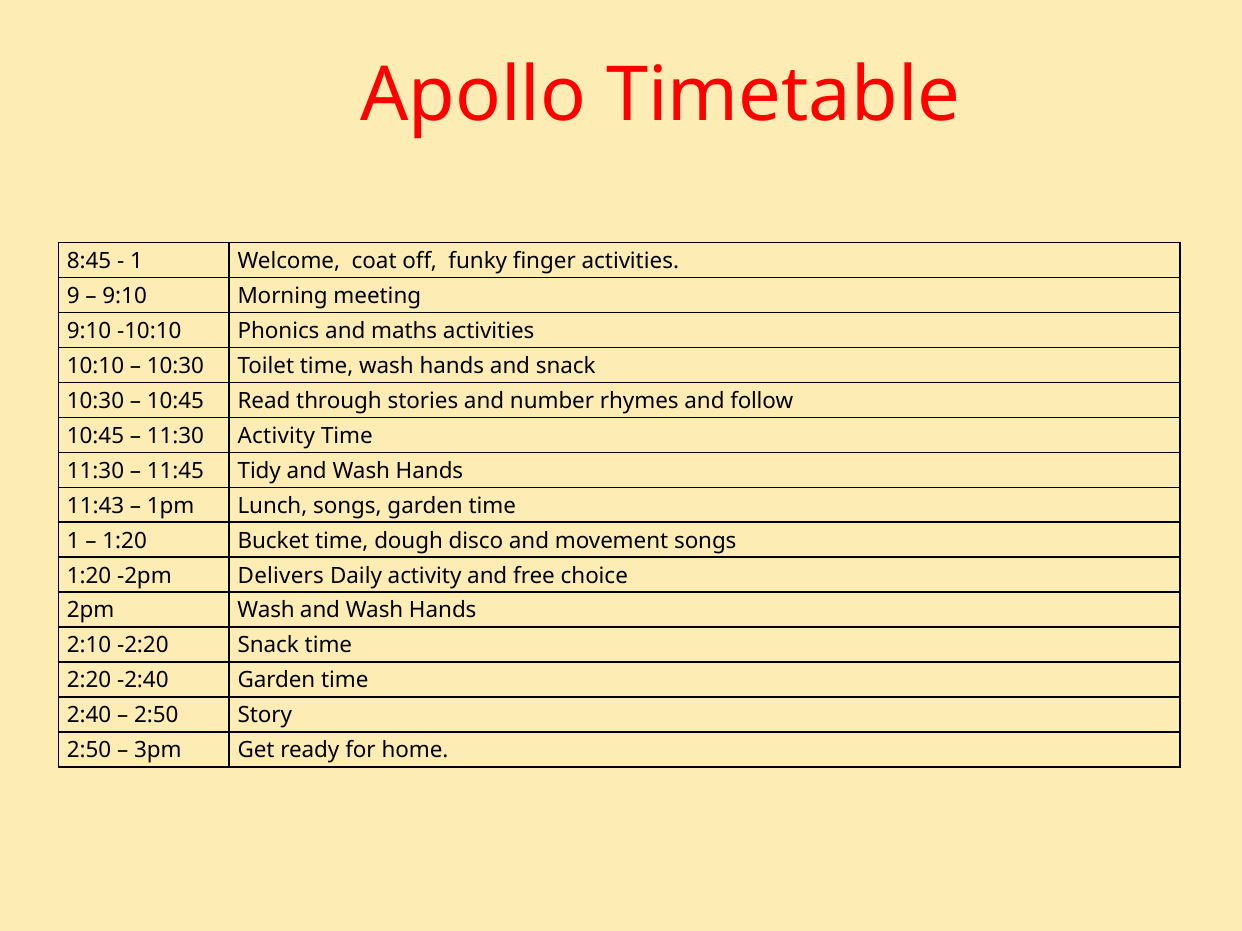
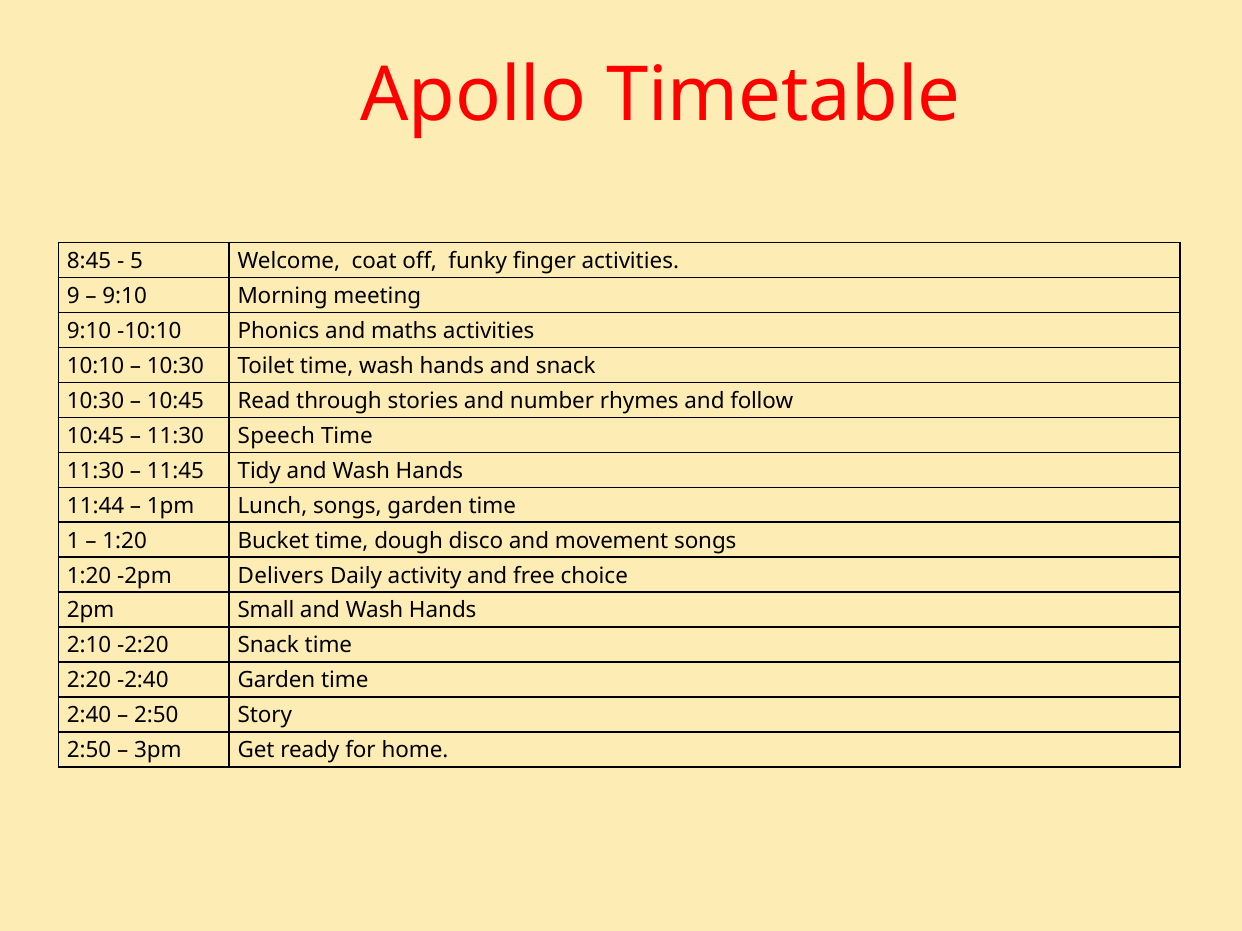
1 at (137, 261): 1 -> 5
11:30 Activity: Activity -> Speech
11:43: 11:43 -> 11:44
2pm Wash: Wash -> Small
